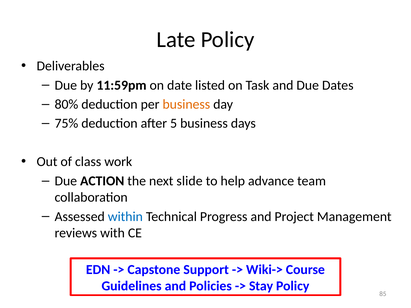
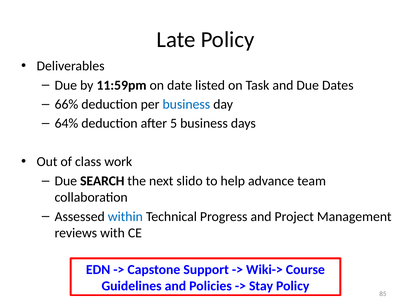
80%: 80% -> 66%
business at (186, 104) colour: orange -> blue
75%: 75% -> 64%
ACTION: ACTION -> SEARCH
slide: slide -> slido
